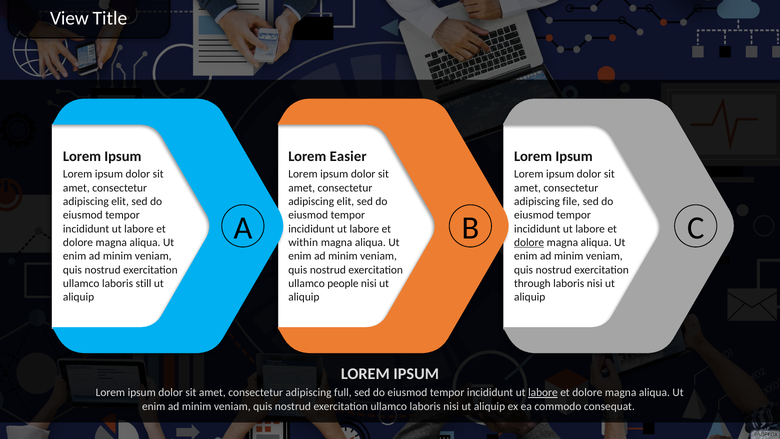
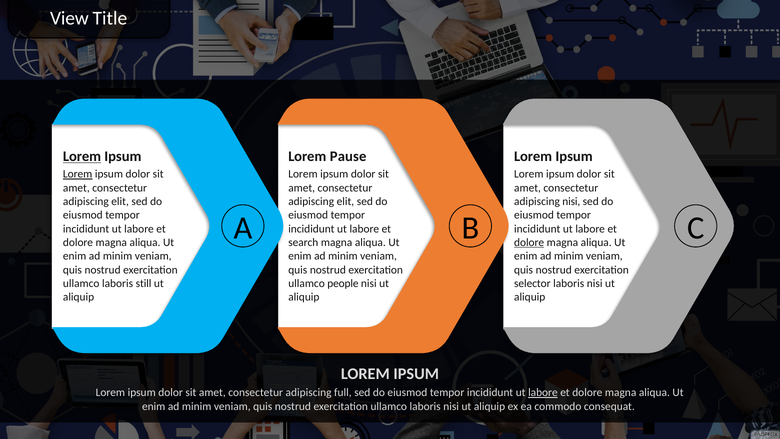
Lorem at (82, 156) underline: none -> present
Easier: Easier -> Pause
Lorem at (78, 174) underline: none -> present
adipiscing file: file -> nisi
within: within -> search
through: through -> selector
